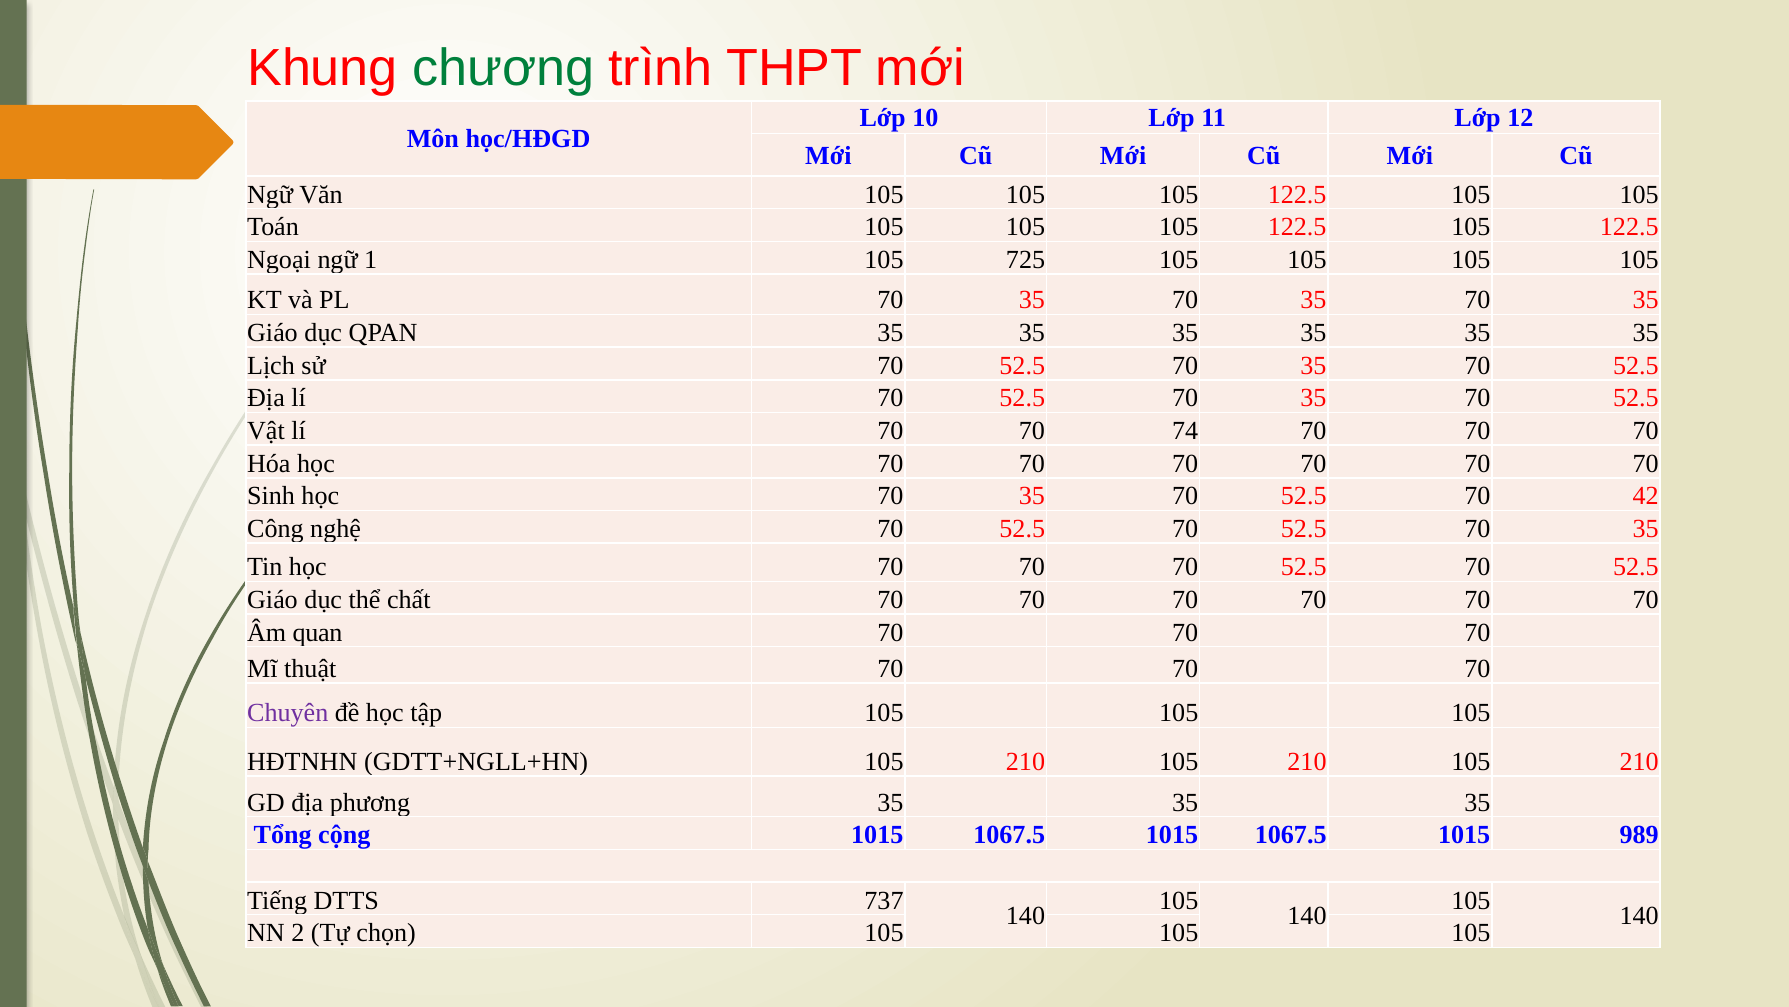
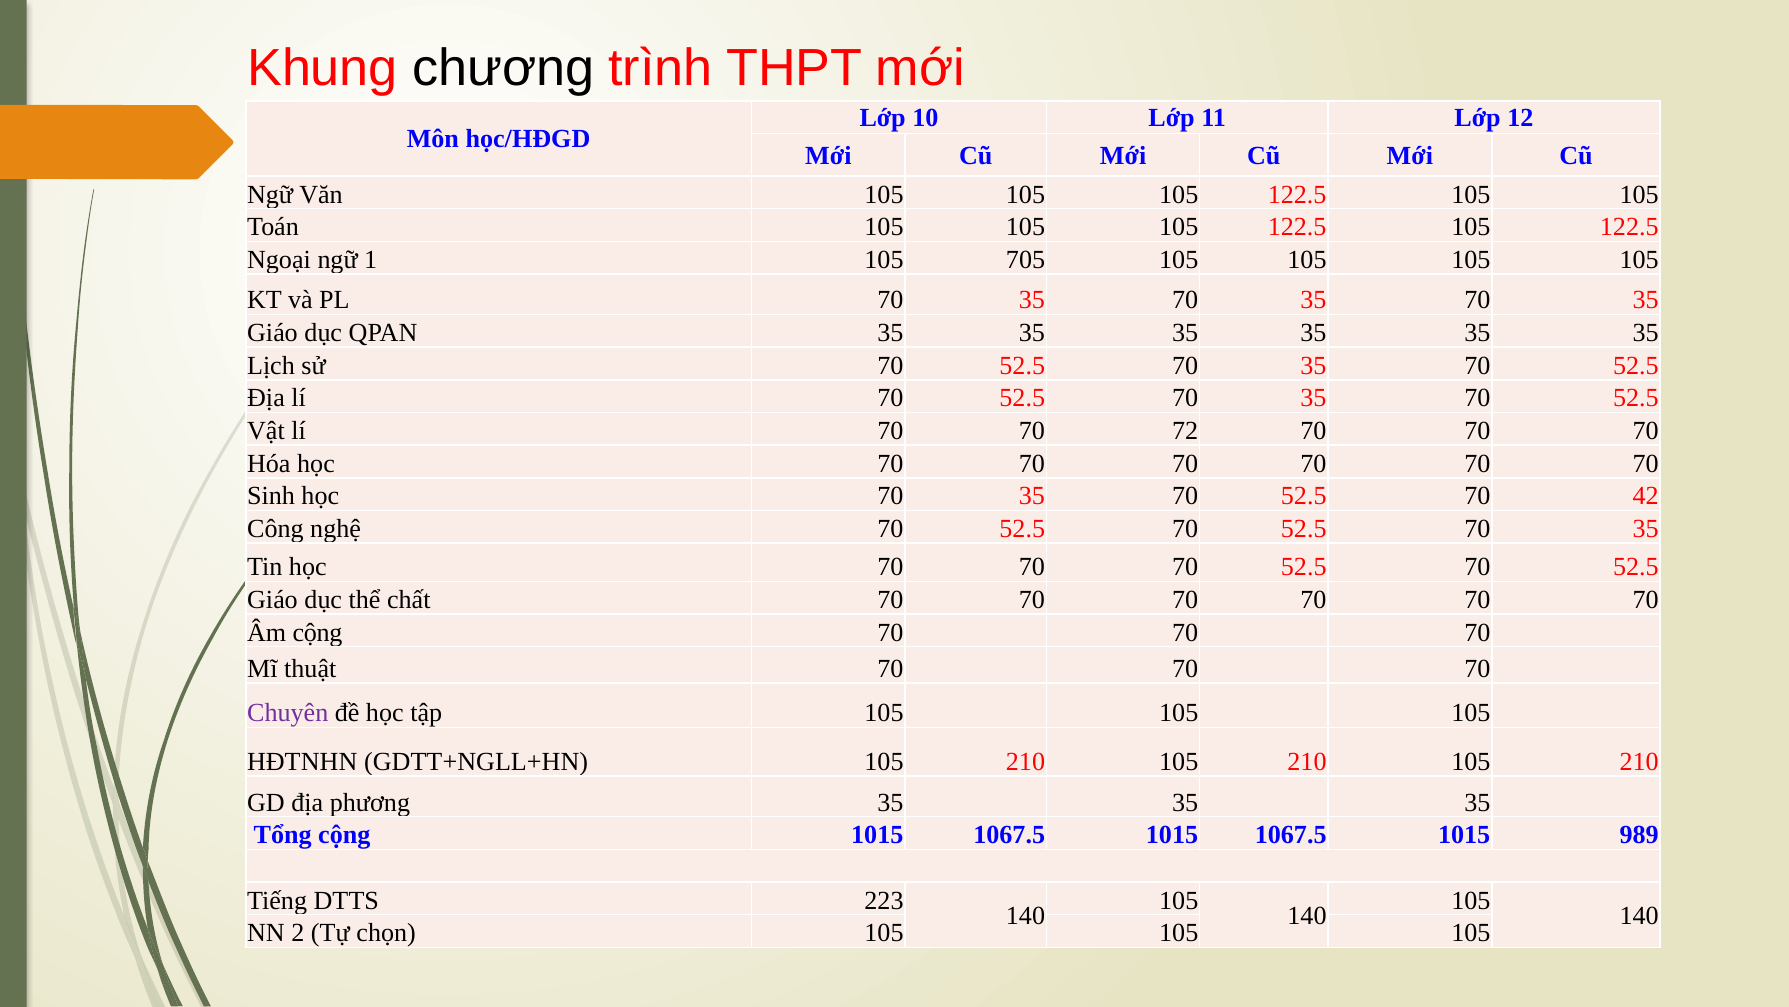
chương colour: green -> black
725: 725 -> 705
74: 74 -> 72
Âm quan: quan -> cộng
737: 737 -> 223
